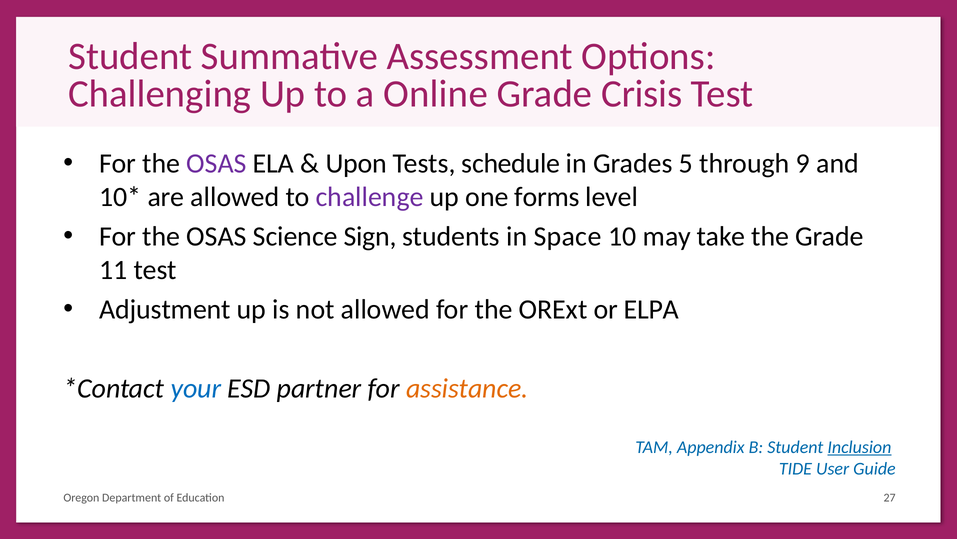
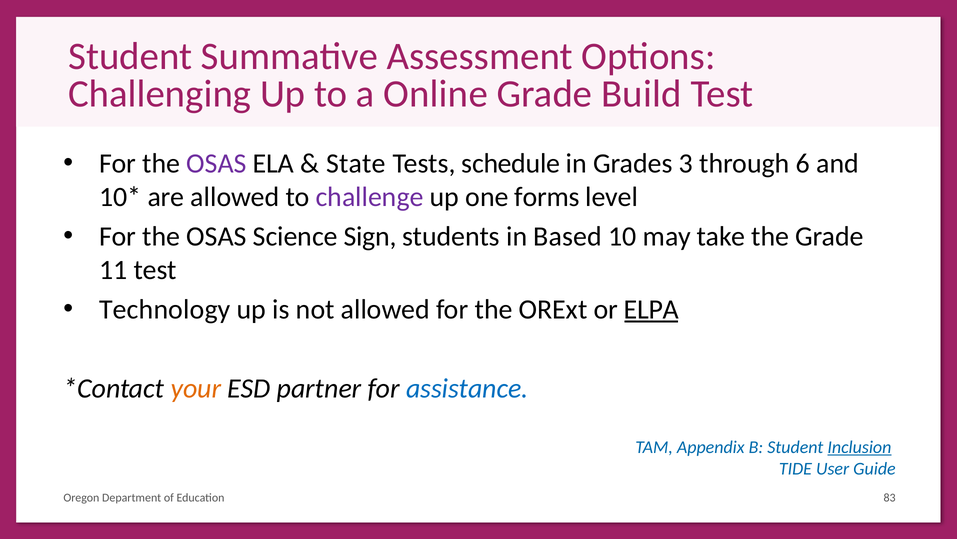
Crisis: Crisis -> Build
Upon: Upon -> State
5: 5 -> 3
9: 9 -> 6
Space: Space -> Based
Adjustment: Adjustment -> Technology
ELPA underline: none -> present
your colour: blue -> orange
assistance colour: orange -> blue
27: 27 -> 83
